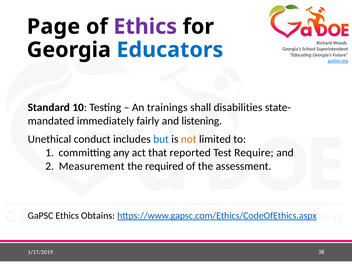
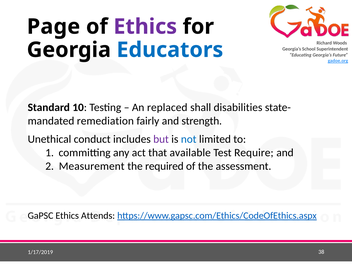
trainings: trainings -> replaced
immediately: immediately -> remediation
listening: listening -> strength
but colour: blue -> purple
not colour: orange -> blue
reported: reported -> available
Obtains: Obtains -> Attends
